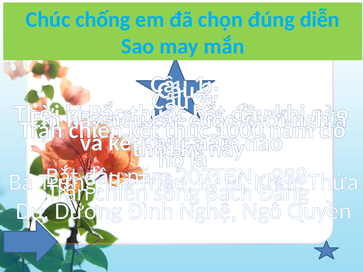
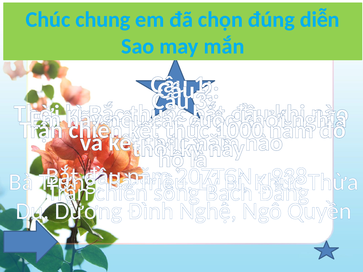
chống: chống -> chung
